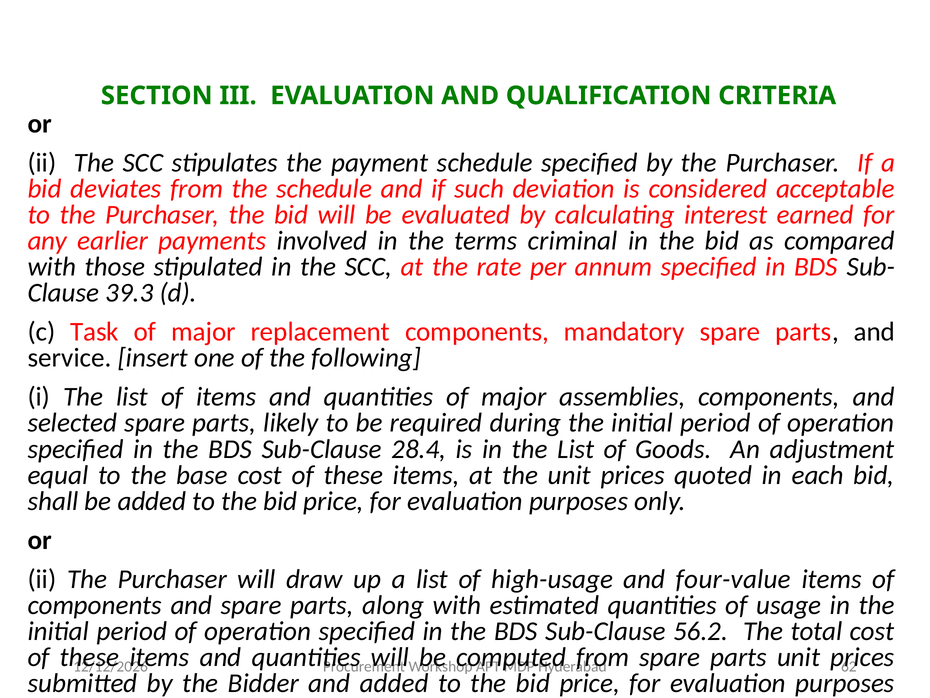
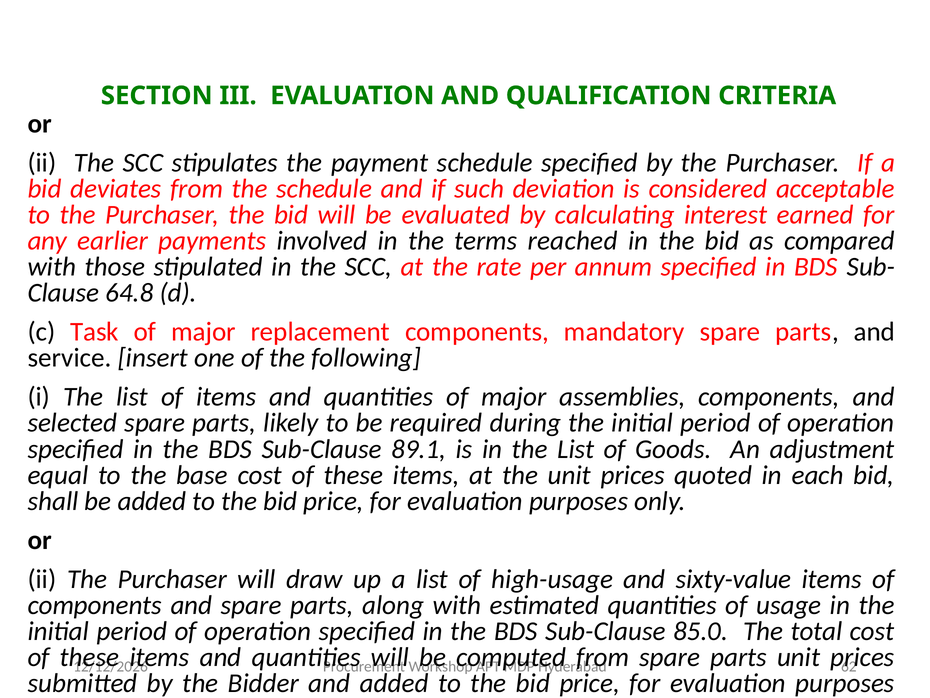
criminal: criminal -> reached
39.3: 39.3 -> 64.8
28.4: 28.4 -> 89.1
four-value: four-value -> sixty-value
56.2: 56.2 -> 85.0
